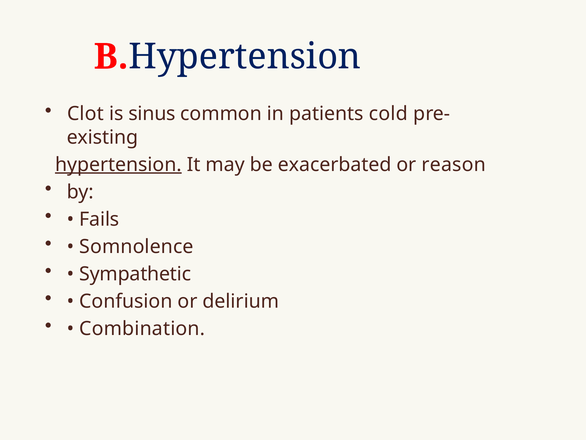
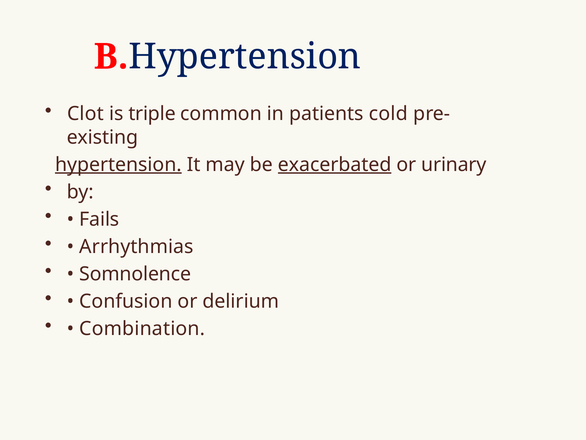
sinus: sinus -> triple
exacerbated underline: none -> present
reason: reason -> urinary
Somnolence: Somnolence -> Arrhythmias
Sympathetic: Sympathetic -> Somnolence
